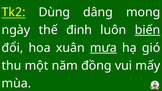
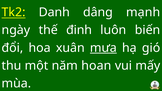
Dùng: Dùng -> Danh
mong: mong -> mạnh
biến underline: present -> none
đồng: đồng -> hoan
